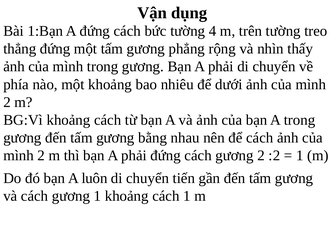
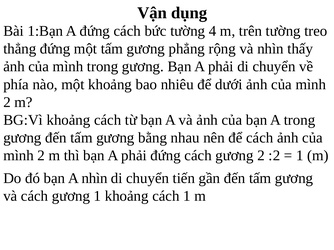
A luôn: luôn -> nhìn
